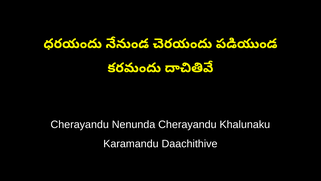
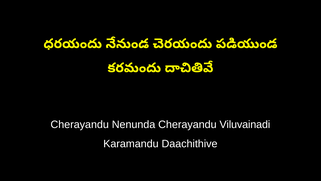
Khalunaku: Khalunaku -> Viluvainadi
